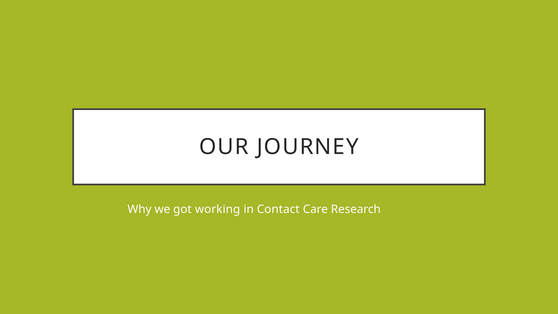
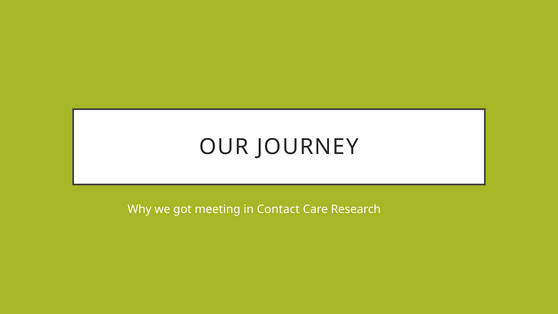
working: working -> meeting
